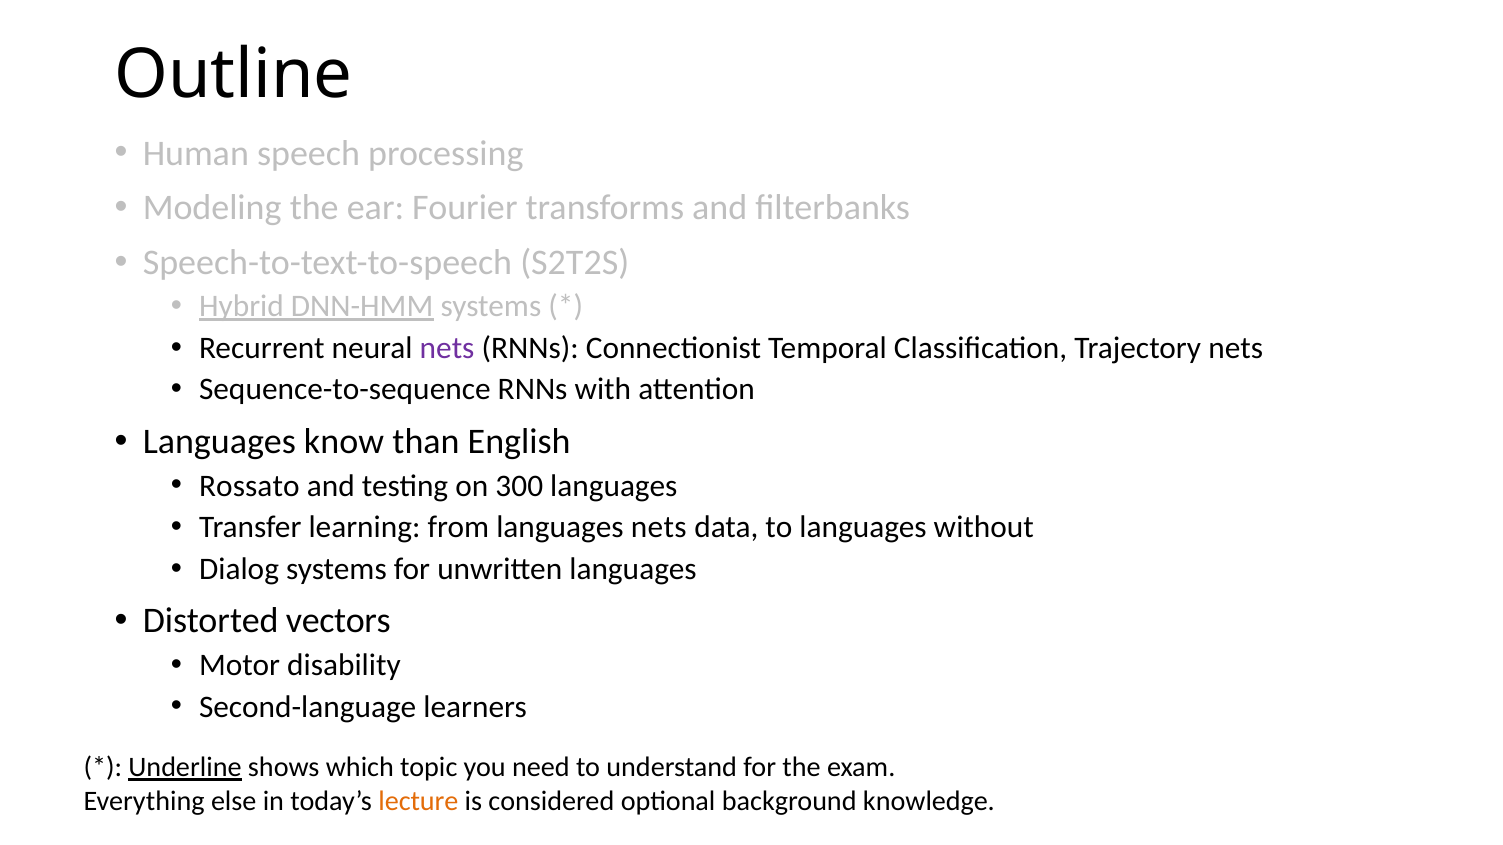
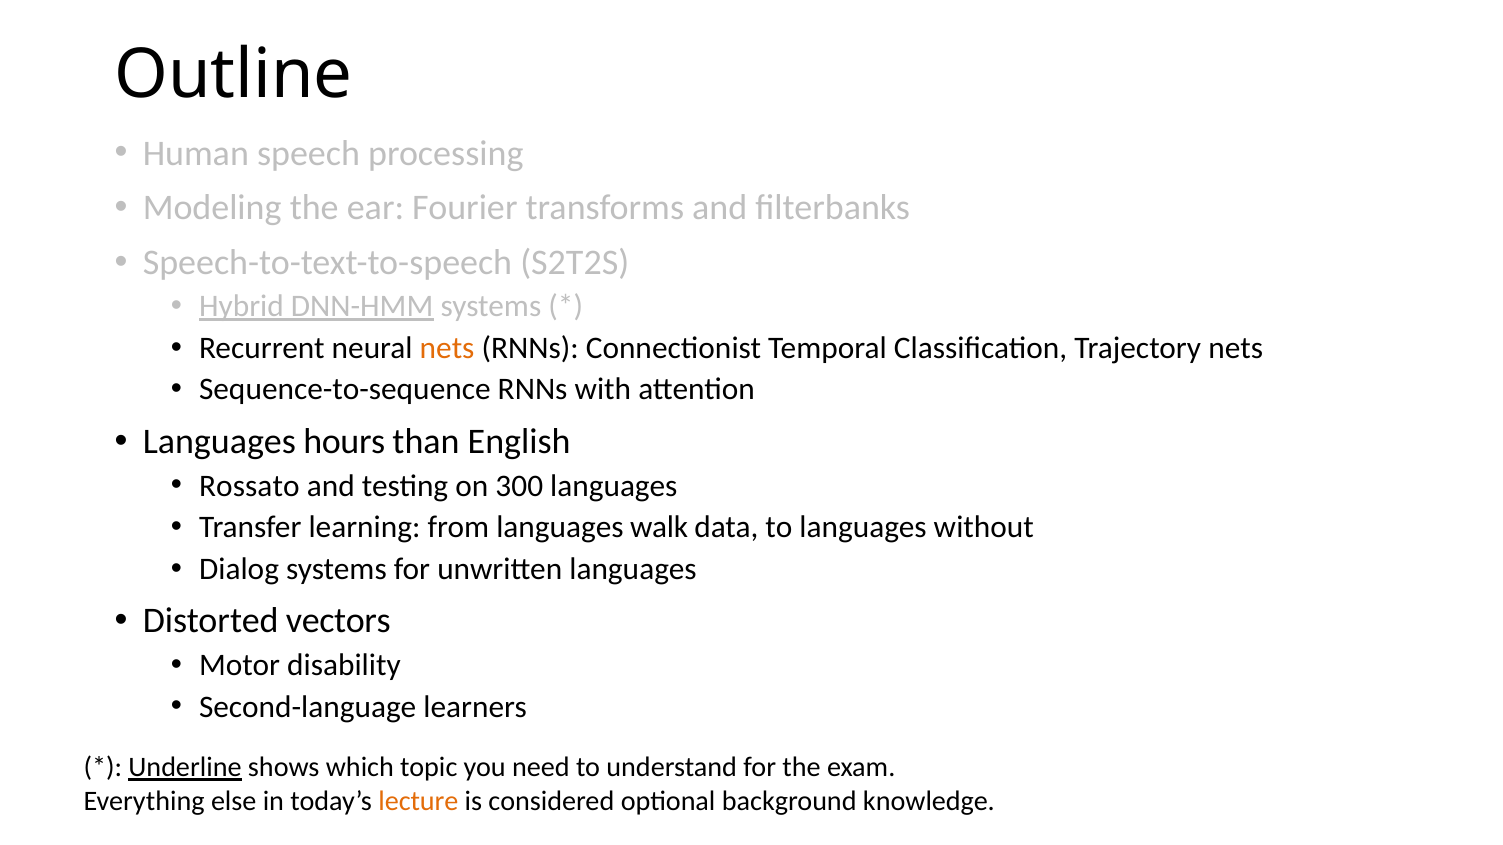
nets at (447, 348) colour: purple -> orange
know: know -> hours
languages nets: nets -> walk
